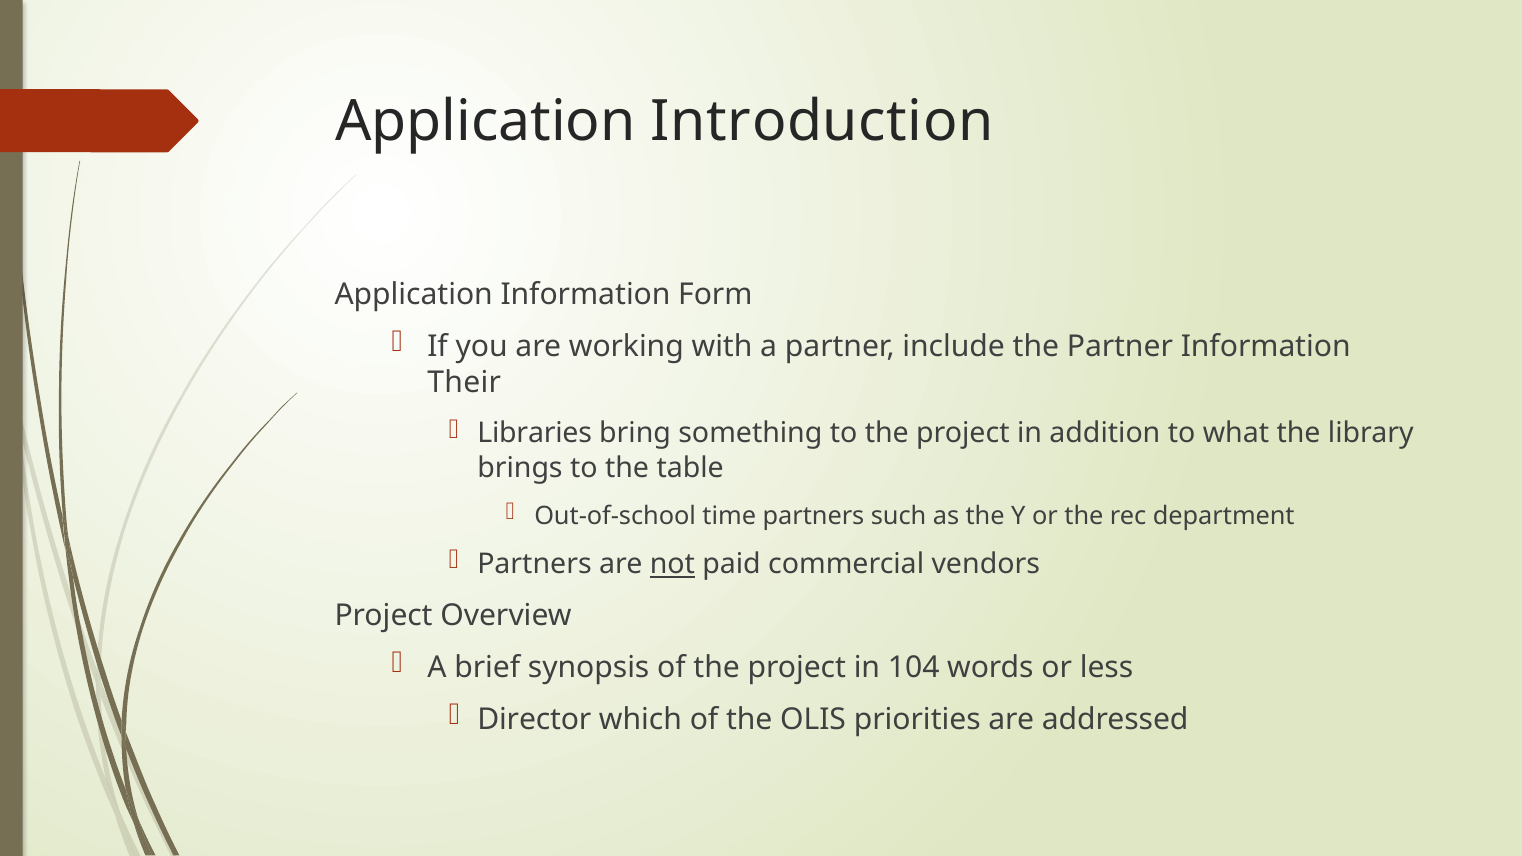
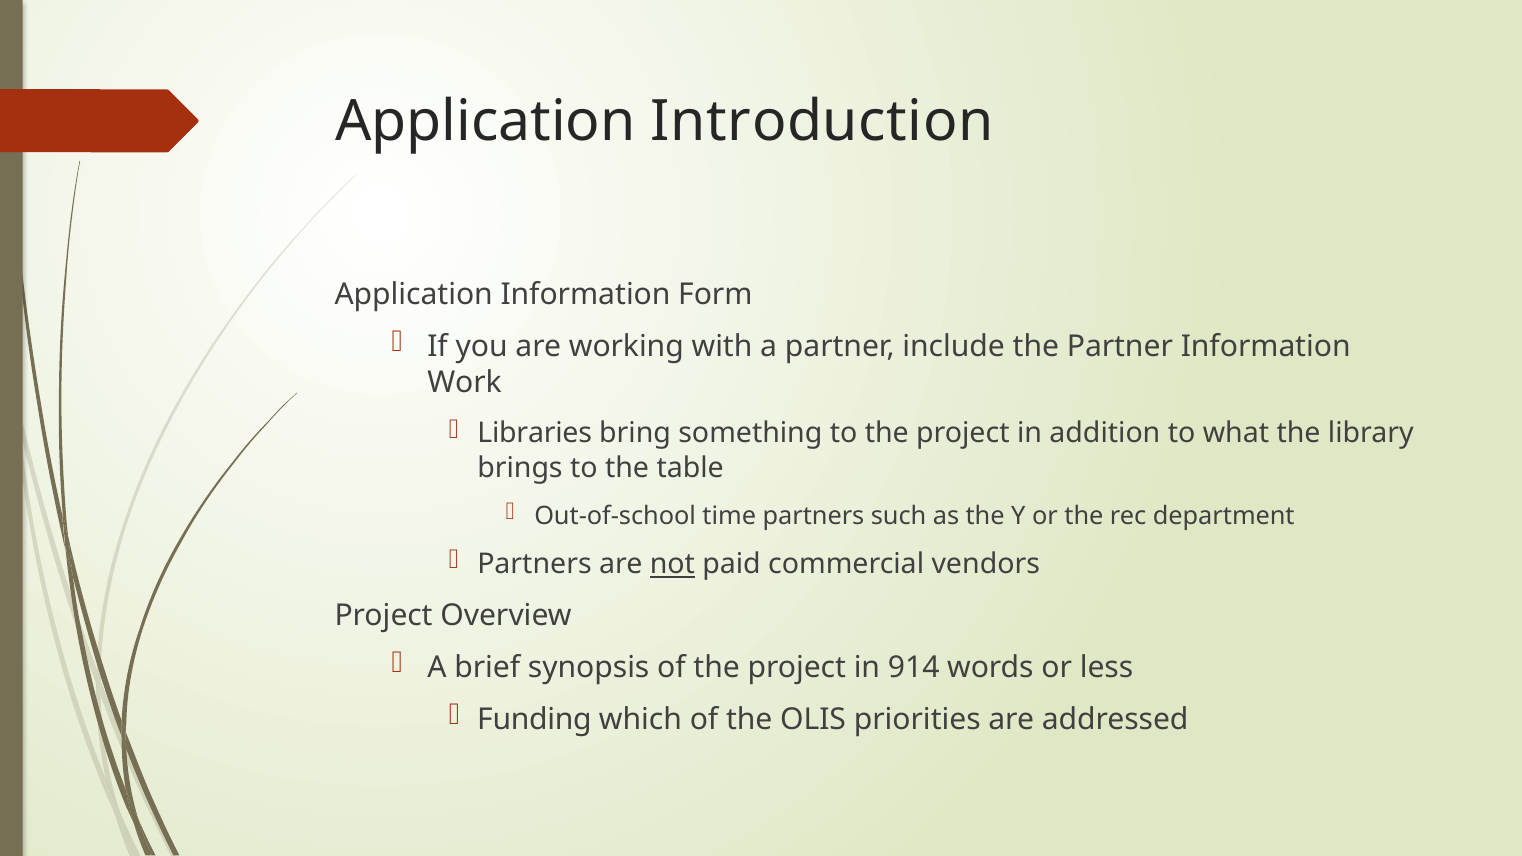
Their: Their -> Work
104: 104 -> 914
Director: Director -> Funding
